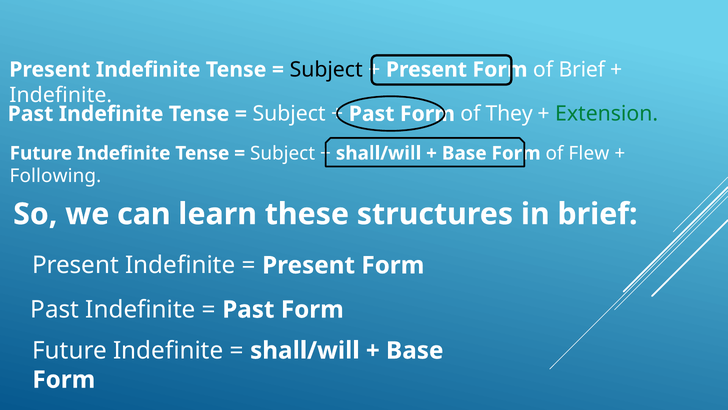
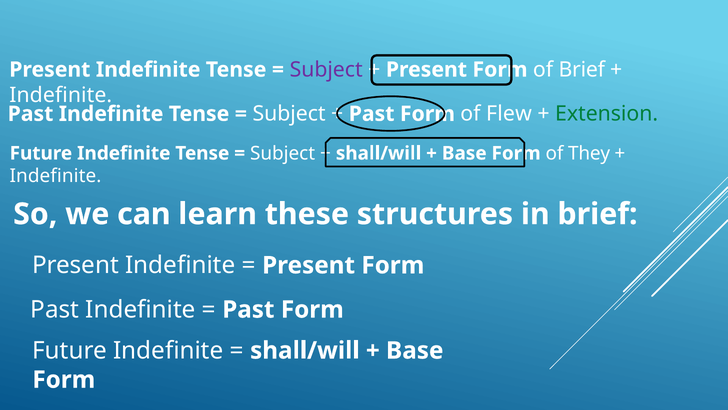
Subject at (326, 70) colour: black -> purple
They: They -> Flew
Flew: Flew -> They
Following at (55, 176): Following -> Indefinite
